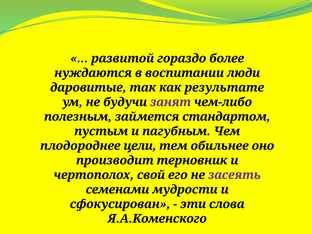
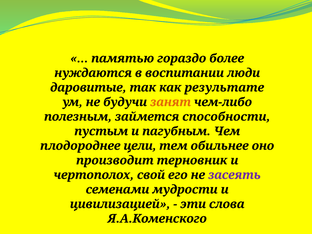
развитой: развитой -> памятью
занят colour: purple -> orange
стандартом: стандартом -> способности
сфокусирован: сфокусирован -> цивилизацией
